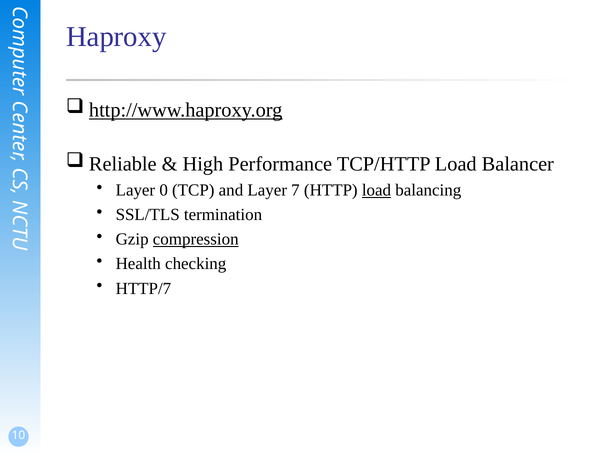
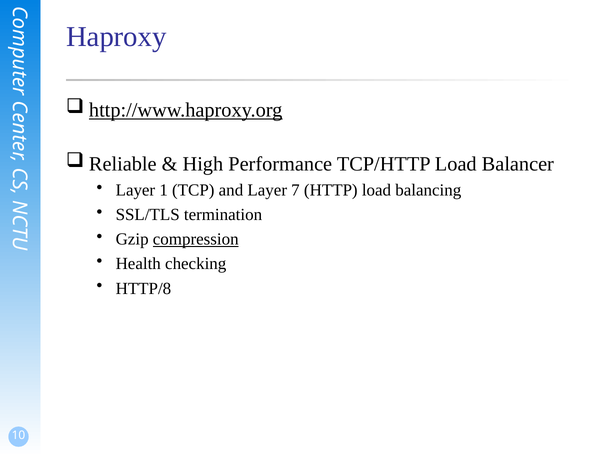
0: 0 -> 1
load at (377, 190) underline: present -> none
HTTP/7: HTTP/7 -> HTTP/8
